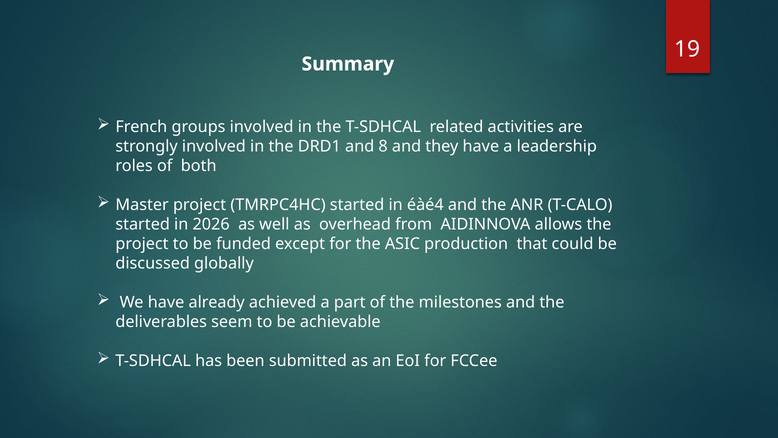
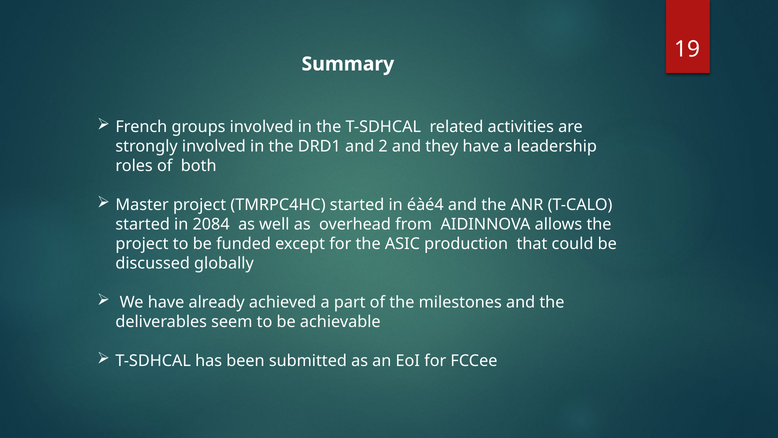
8: 8 -> 2
2026: 2026 -> 2084
